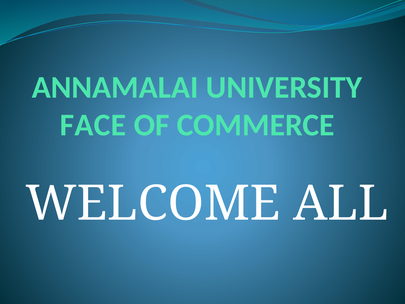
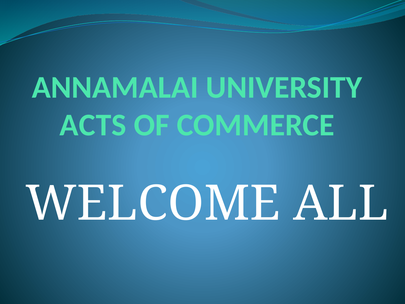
FACE: FACE -> ACTS
